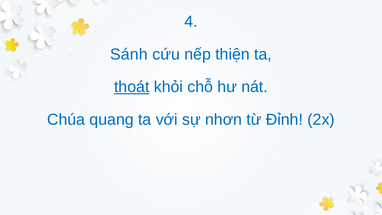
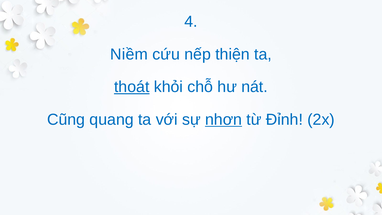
Sánh: Sánh -> Niềm
Chúa: Chúa -> Cũng
nhơn underline: none -> present
